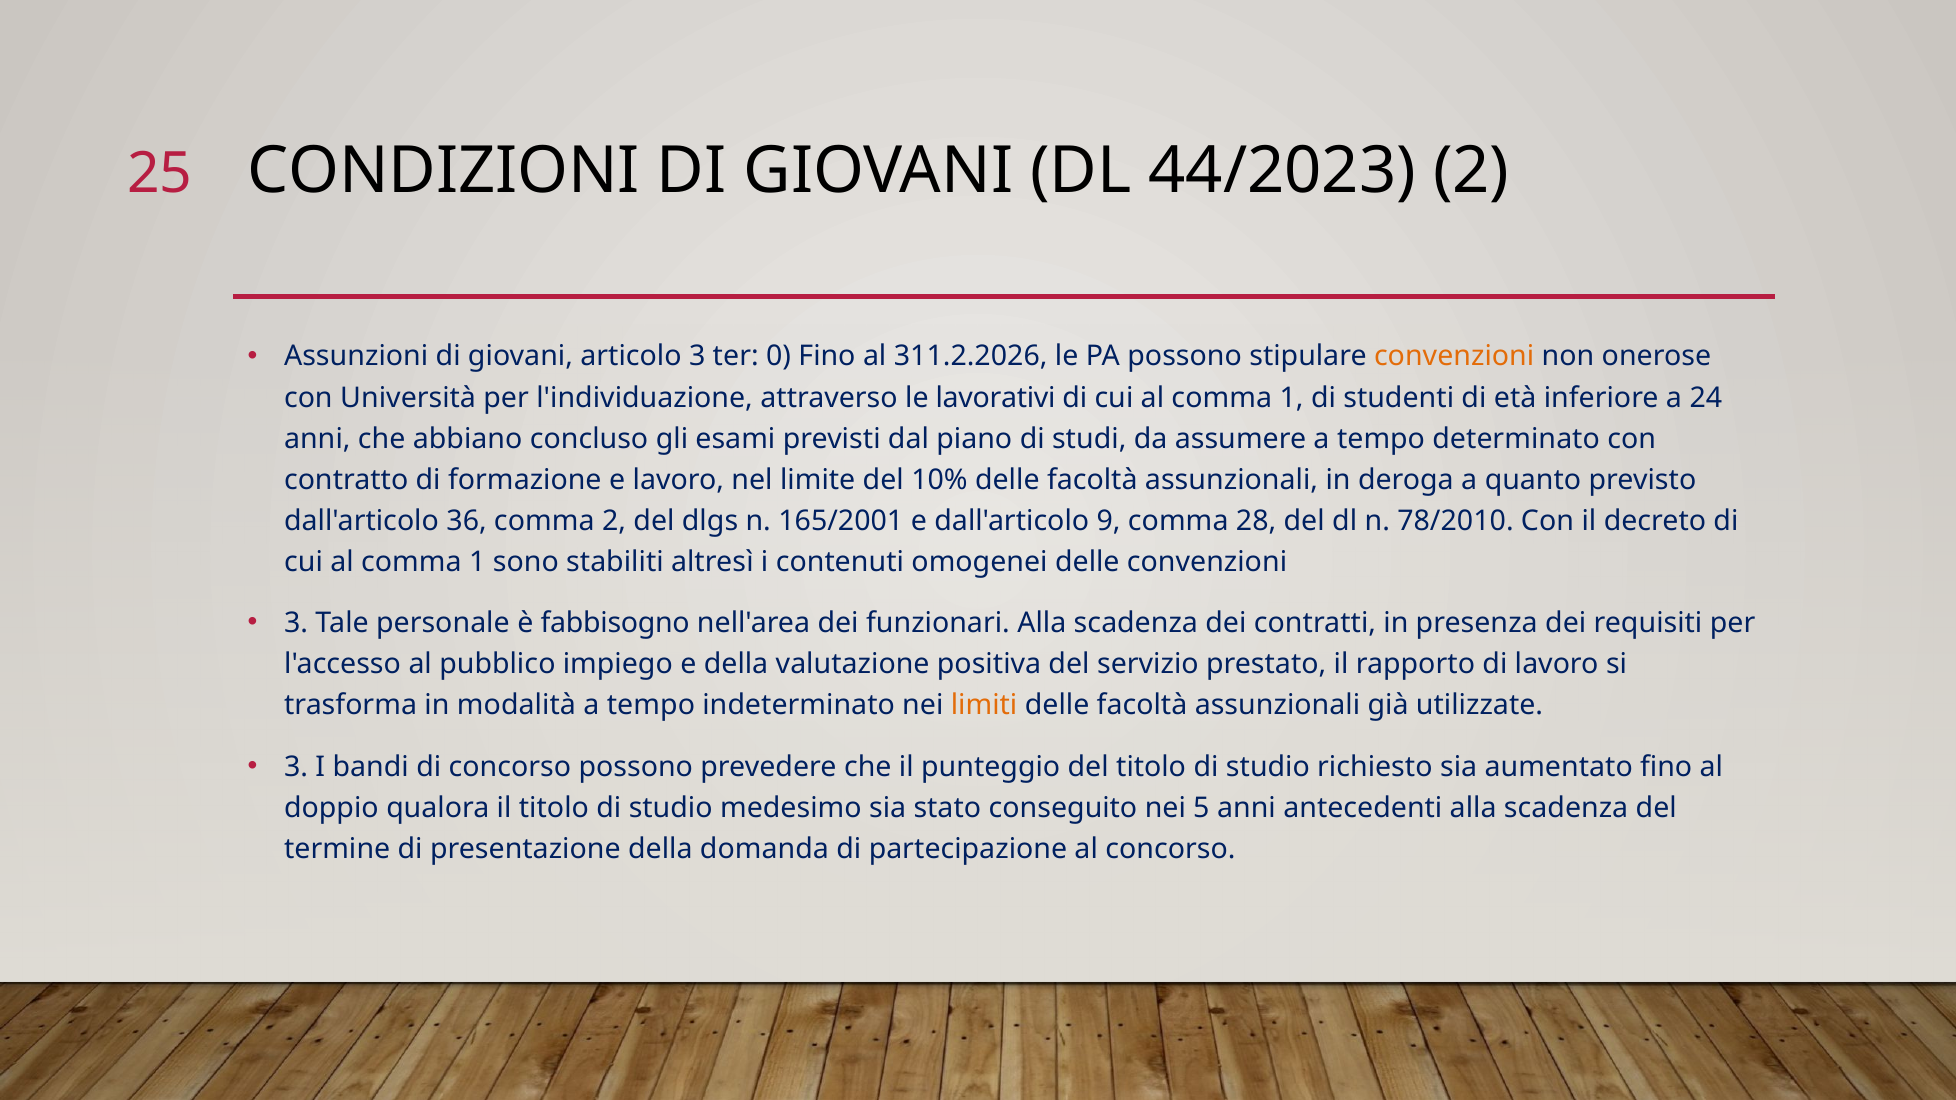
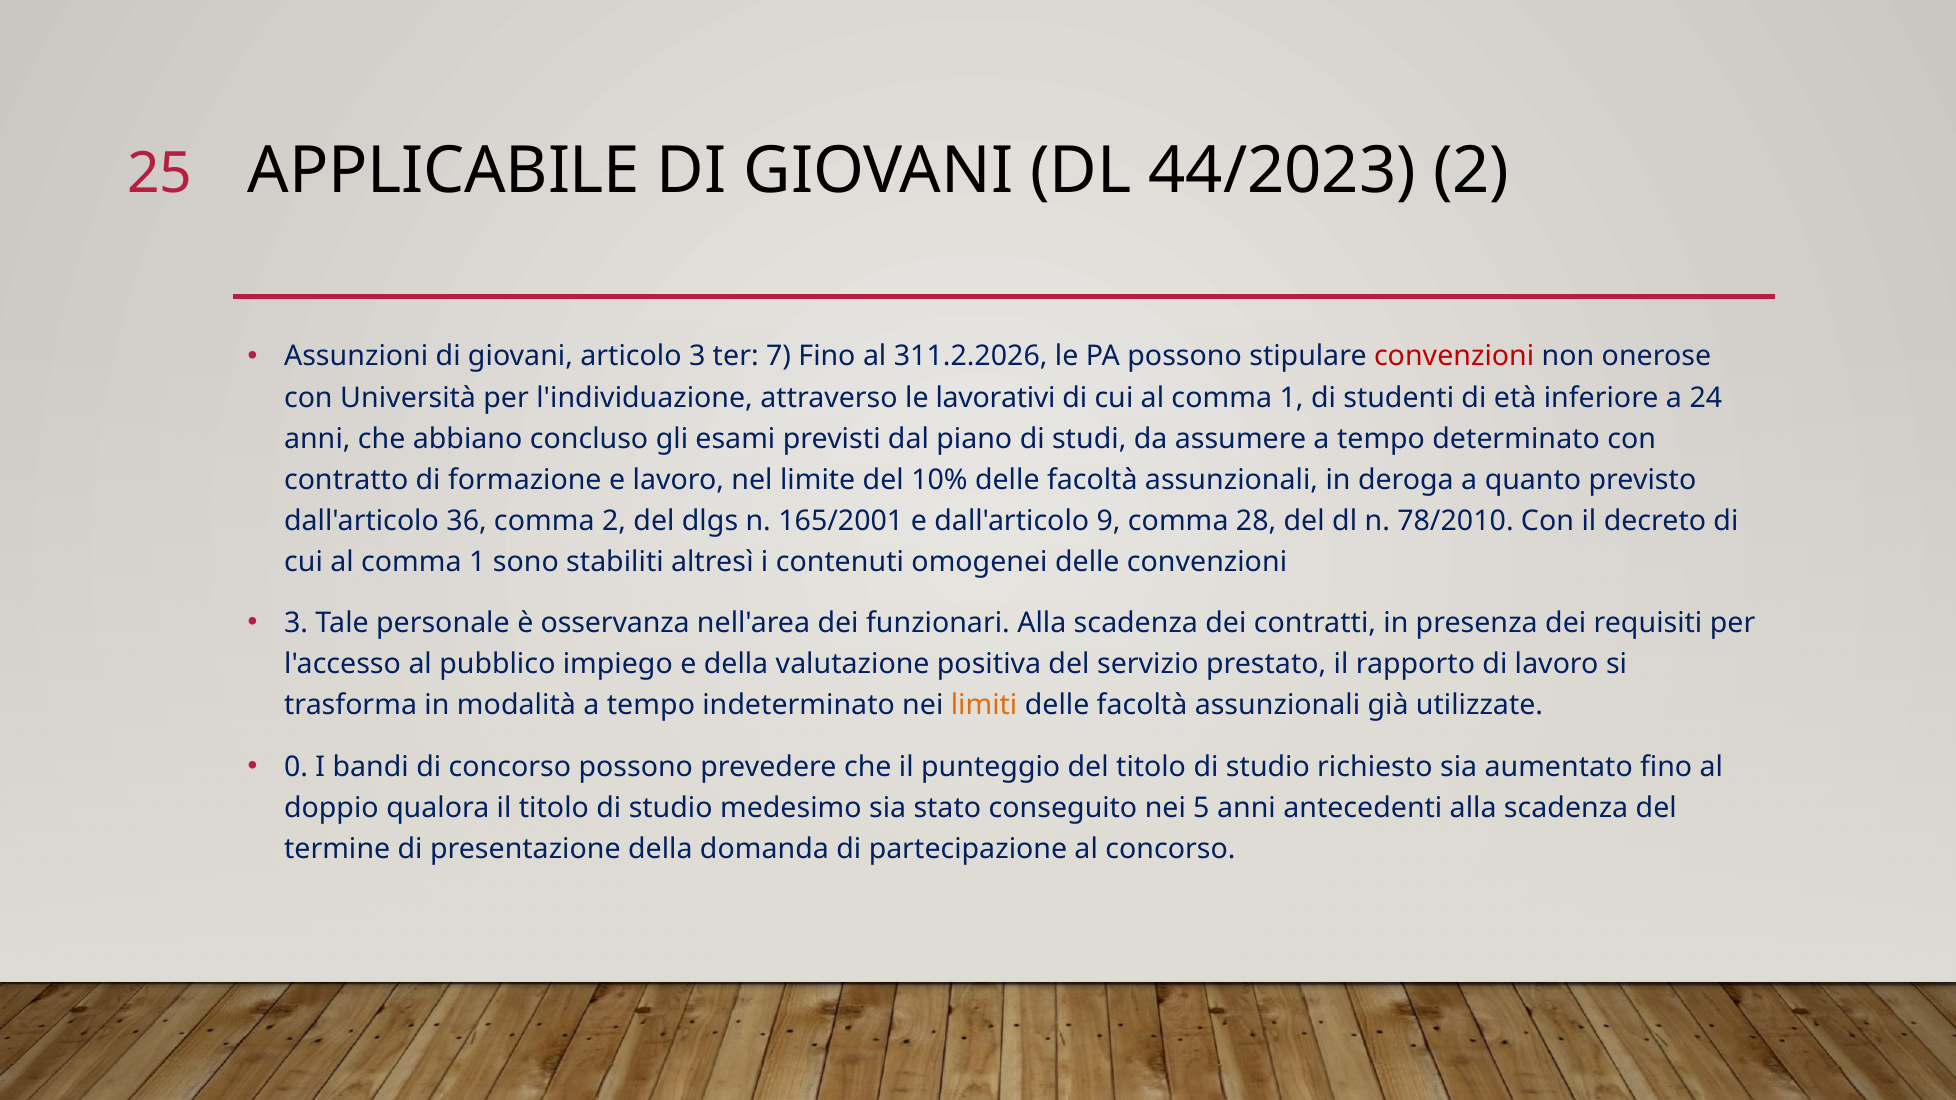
CONDIZIONI: CONDIZIONI -> APPLICABILE
0: 0 -> 7
convenzioni at (1454, 357) colour: orange -> red
fabbisogno: fabbisogno -> osservanza
3 at (296, 767): 3 -> 0
